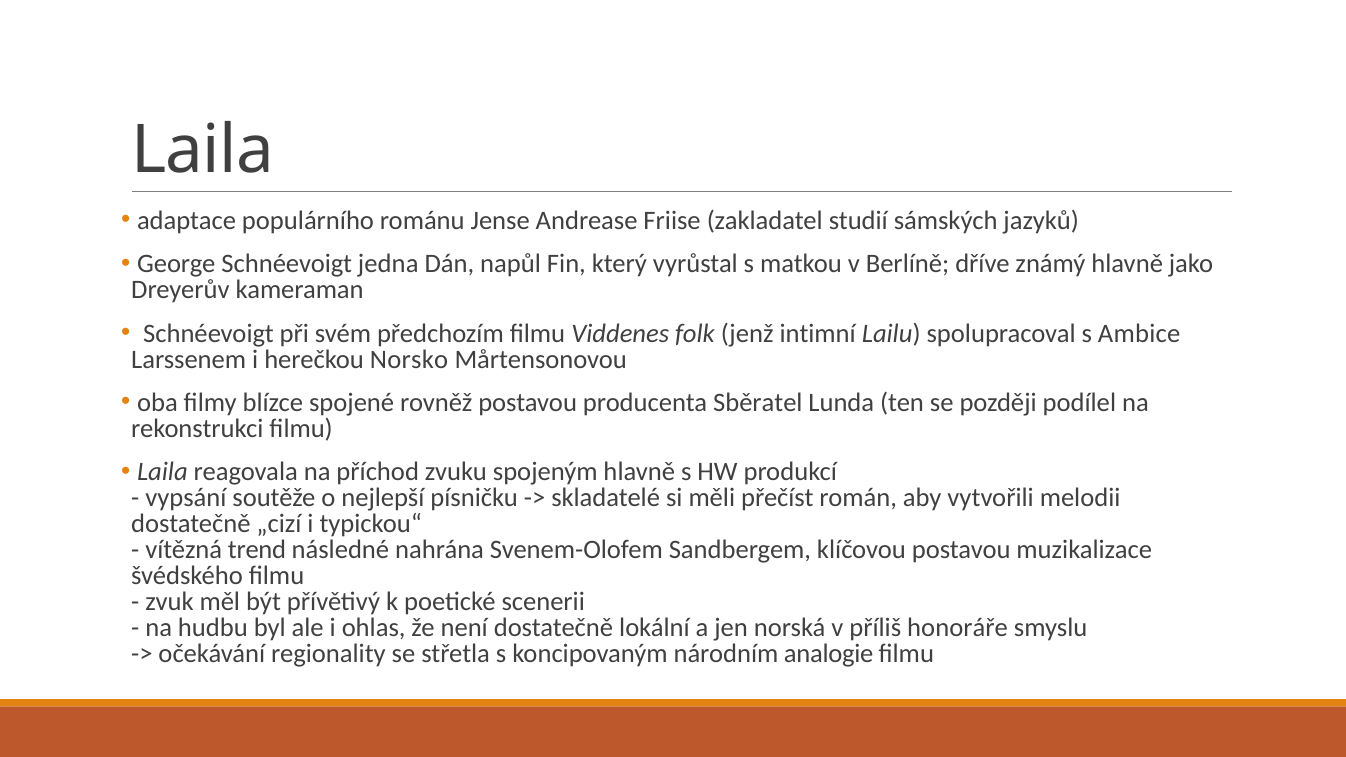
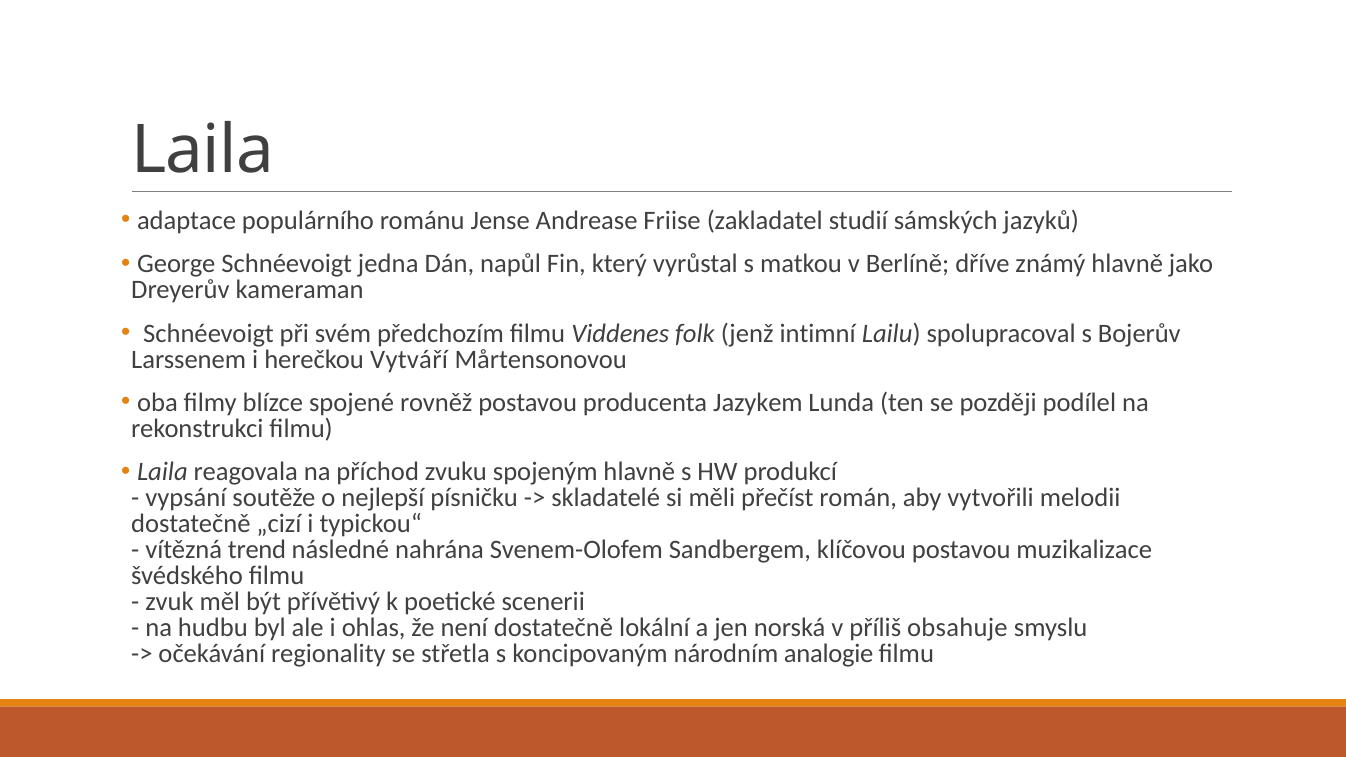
Ambice: Ambice -> Bojerův
Norsko: Norsko -> Vytváří
Sběratel: Sběratel -> Jazykem
honoráře: honoráře -> obsahuje
